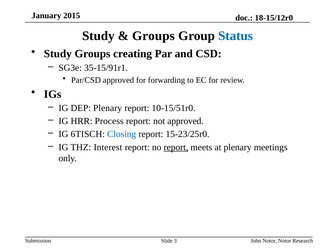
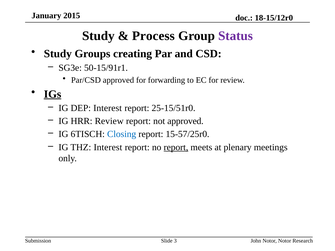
Groups at (153, 36): Groups -> Process
Status colour: blue -> purple
35-15/91r1: 35-15/91r1 -> 50-15/91r1
IGs underline: none -> present
DEP Plenary: Plenary -> Interest
10-15/51r0: 10-15/51r0 -> 25-15/51r0
HRR Process: Process -> Review
15-23/25r0: 15-23/25r0 -> 15-57/25r0
